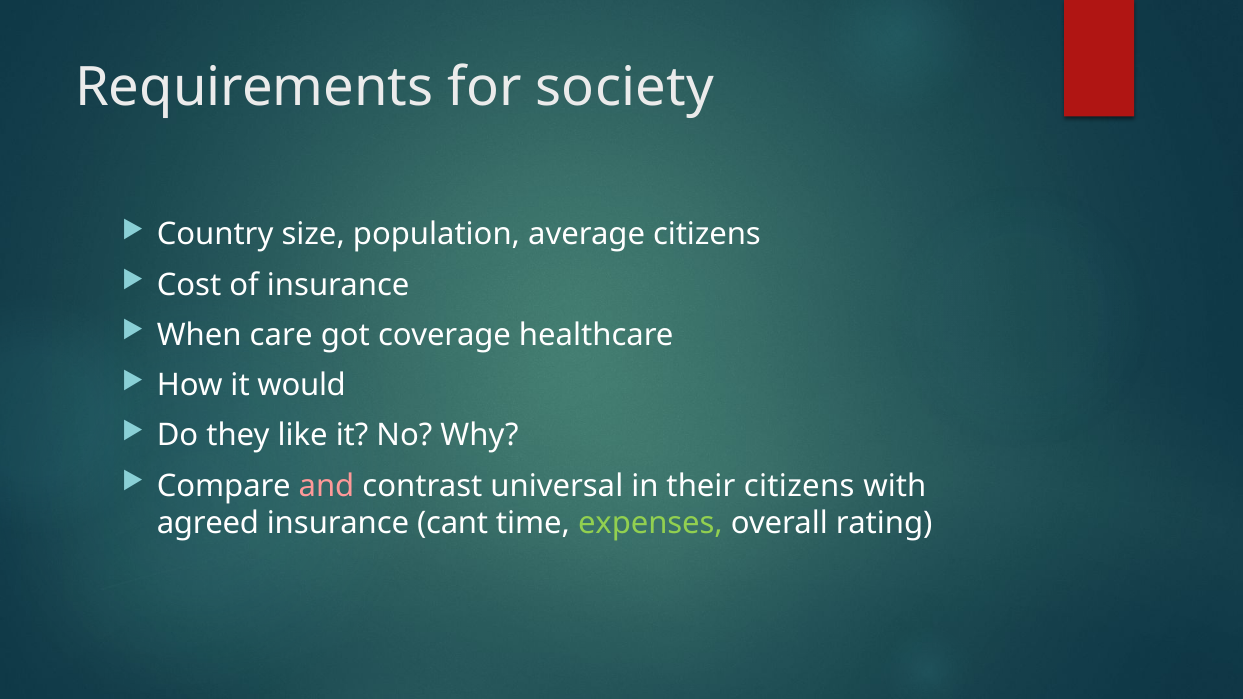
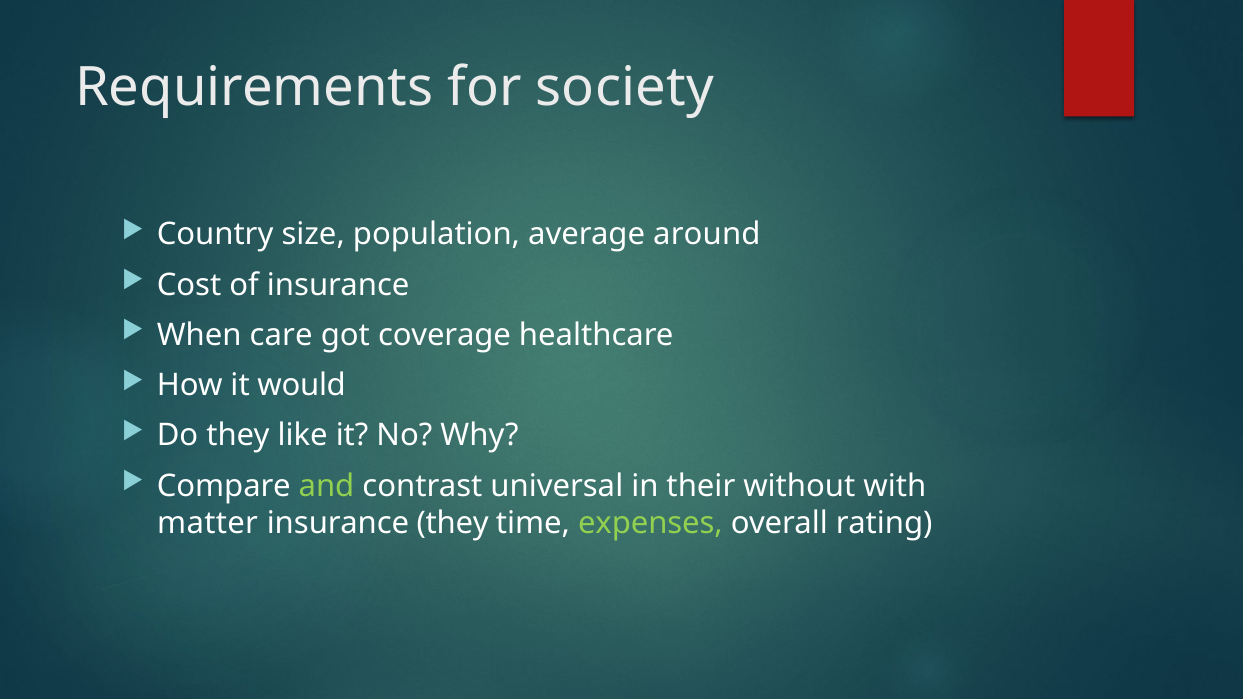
average citizens: citizens -> around
and colour: pink -> light green
their citizens: citizens -> without
agreed: agreed -> matter
insurance cant: cant -> they
